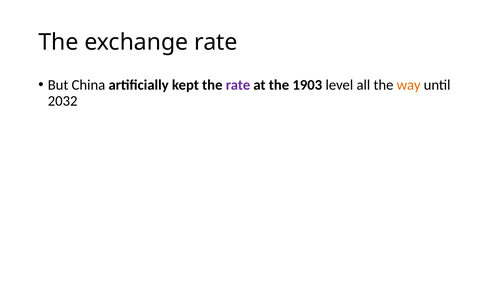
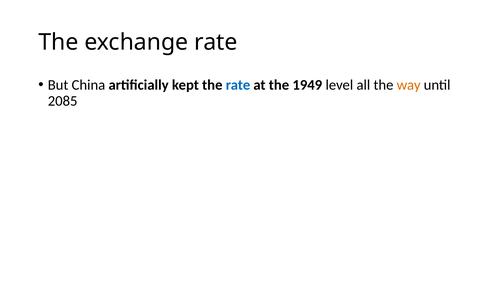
rate at (238, 85) colour: purple -> blue
1903: 1903 -> 1949
2032: 2032 -> 2085
